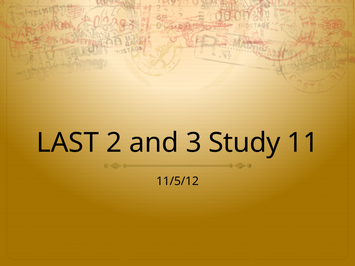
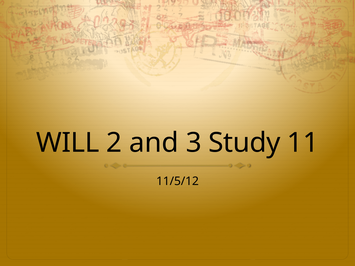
LAST: LAST -> WILL
